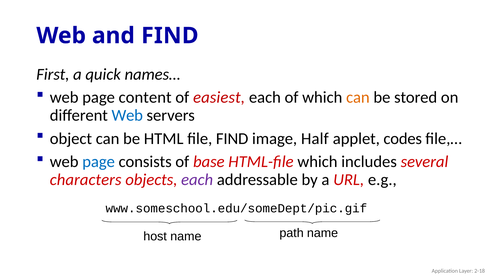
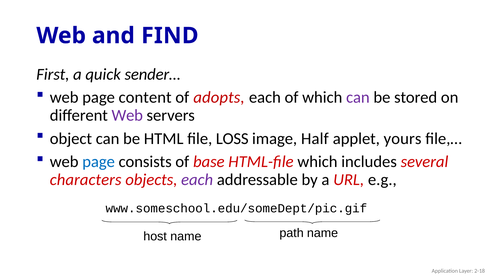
names…: names… -> sender…
easiest: easiest -> adopts
can at (358, 98) colour: orange -> purple
Web at (127, 115) colour: blue -> purple
file FIND: FIND -> LOSS
codes: codes -> yours
